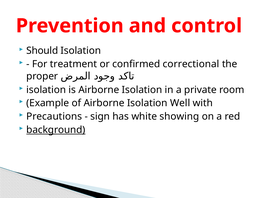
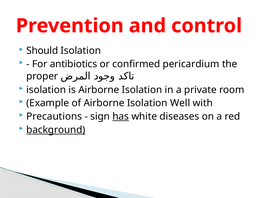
treatment: treatment -> antibiotics
correctional: correctional -> pericardium
has underline: none -> present
showing: showing -> diseases
